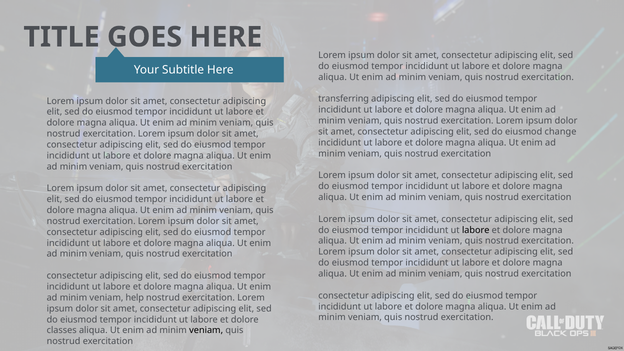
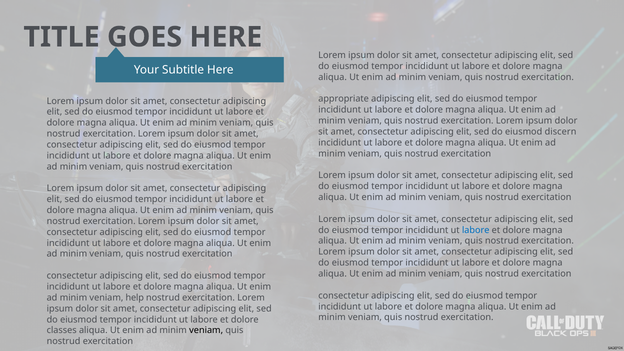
transferring: transferring -> appropriate
change: change -> discern
labore at (476, 230) colour: black -> blue
